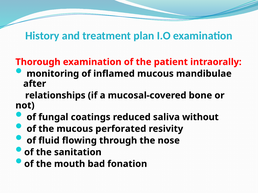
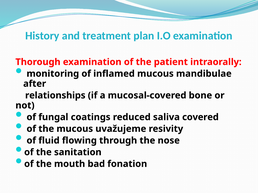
without: without -> covered
perforated: perforated -> uvažujeme
